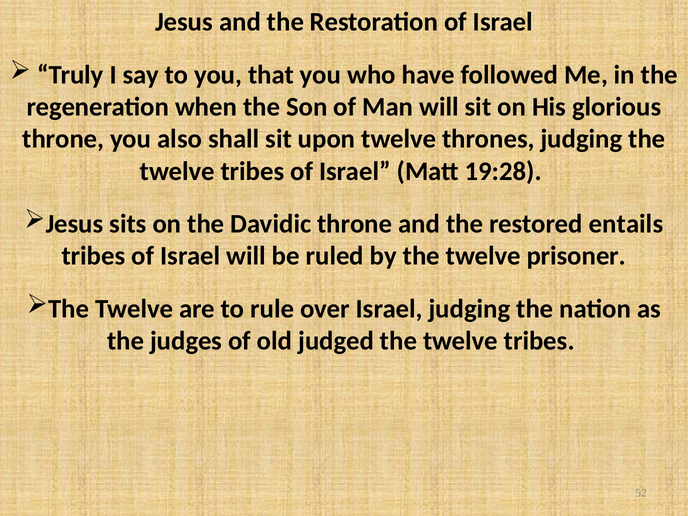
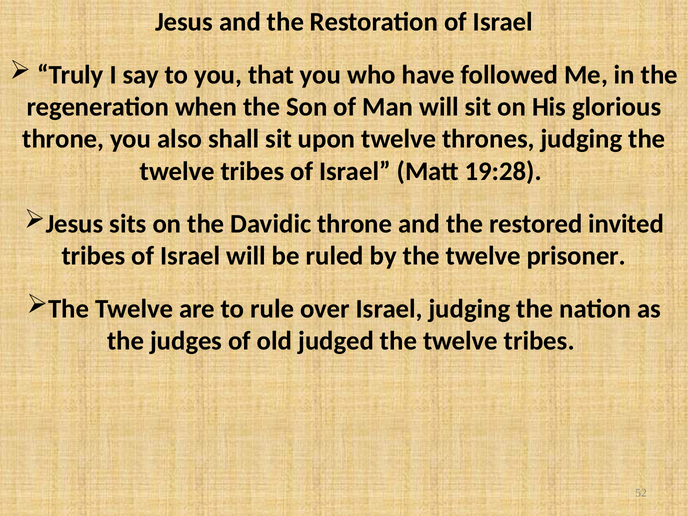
entails: entails -> invited
